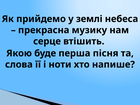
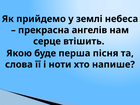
музику: музику -> ангелів
